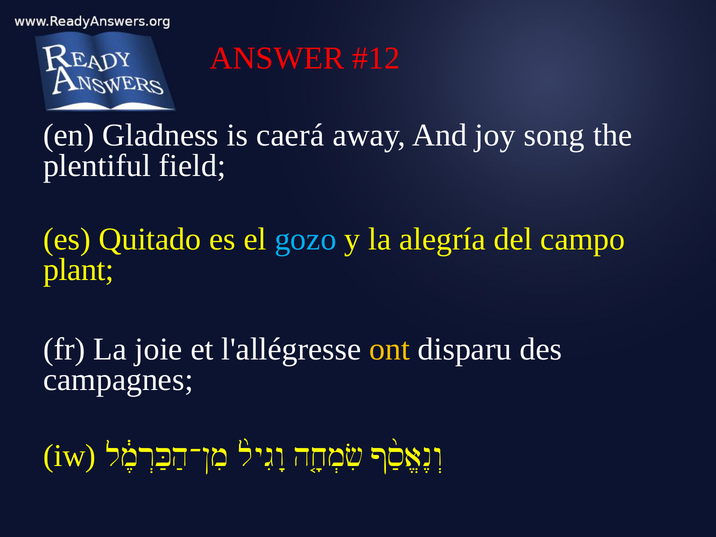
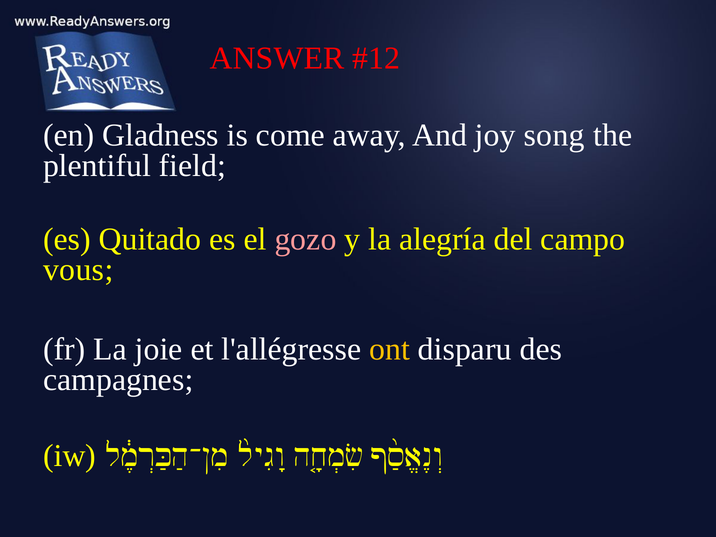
caerá: caerá -> come
gozo colour: light blue -> pink
plant: plant -> vous
